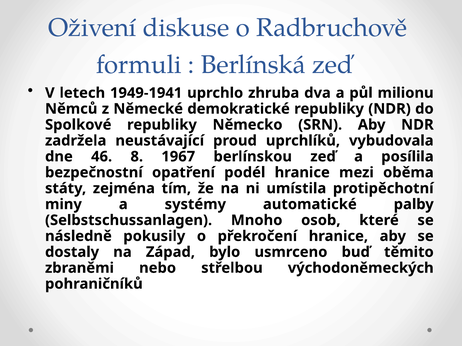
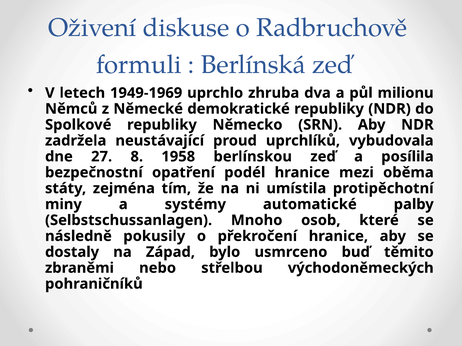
1949-1941: 1949-1941 -> 1949-1969
46: 46 -> 27
1967: 1967 -> 1958
